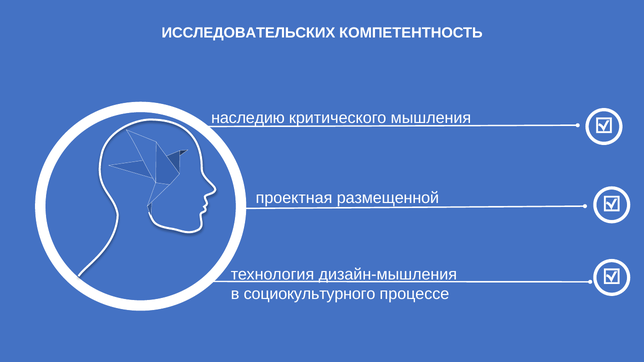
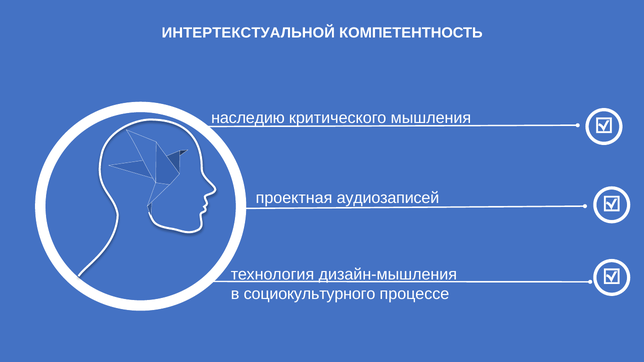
ИССЛЕДОВАТЕЛЬСКИХ: ИССЛЕДОВАТЕЛЬСКИХ -> ИНТЕРТЕКСТУАЛЬНОЙ
размещенной: размещенной -> аудиозаписей
